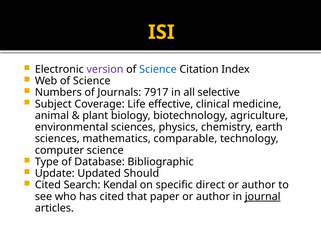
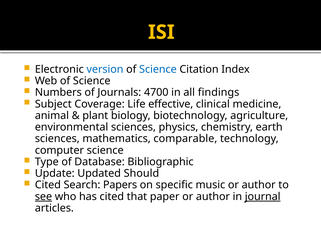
version colour: purple -> blue
7917: 7917 -> 4700
selective: selective -> findings
Kendal: Kendal -> Papers
direct: direct -> music
see underline: none -> present
